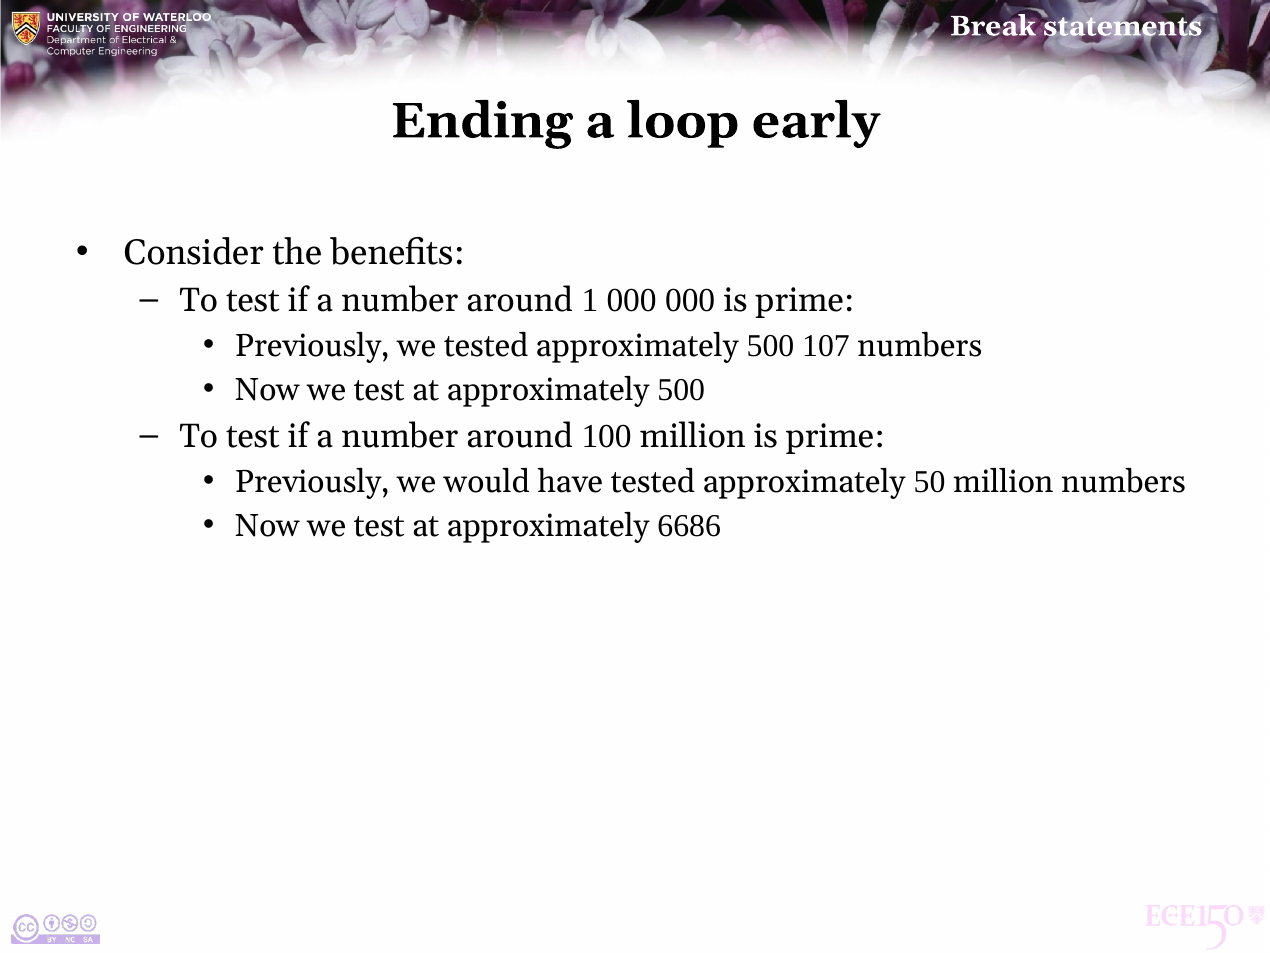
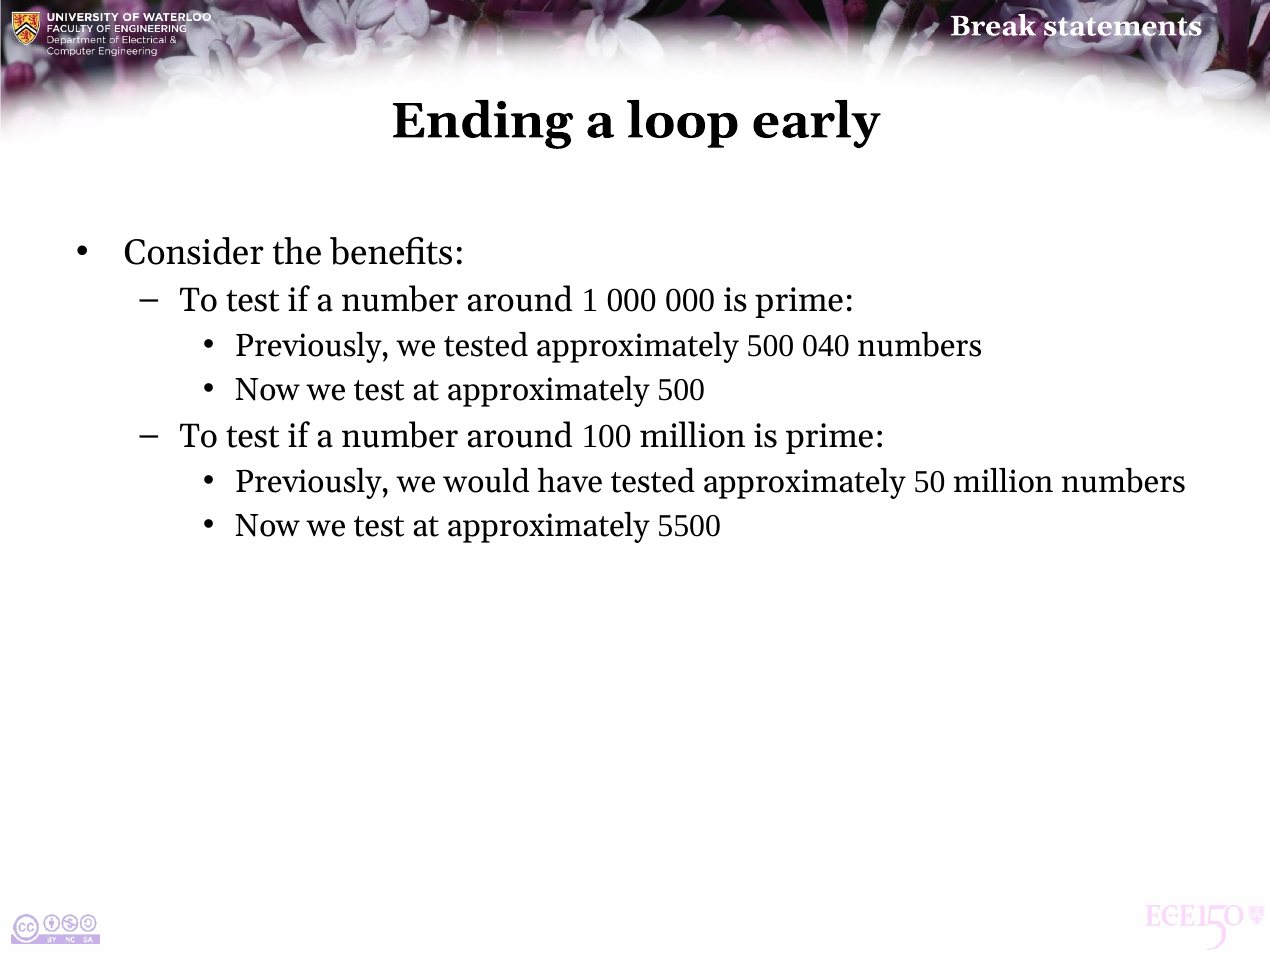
107: 107 -> 040
6686: 6686 -> 5500
